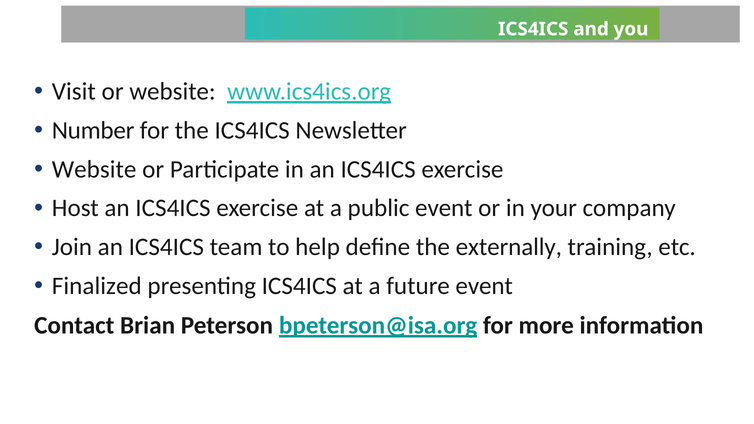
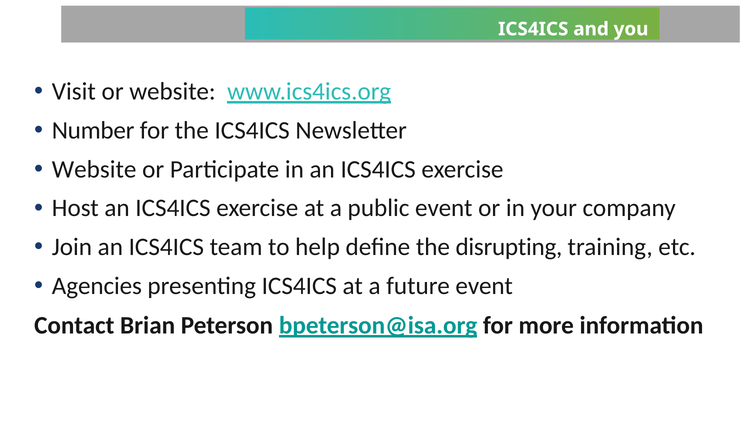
externally: externally -> disrupting
Finalized: Finalized -> Agencies
